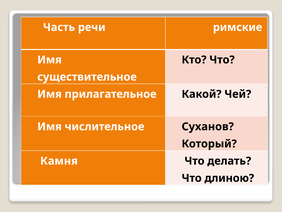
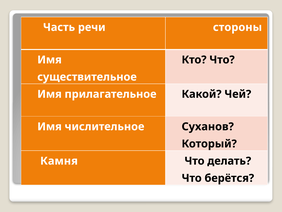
римские: римские -> стороны
длиною: длиною -> берётся
